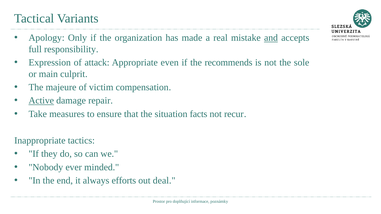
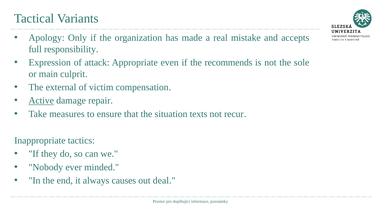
and underline: present -> none
majeure: majeure -> external
facts: facts -> texts
efforts: efforts -> causes
